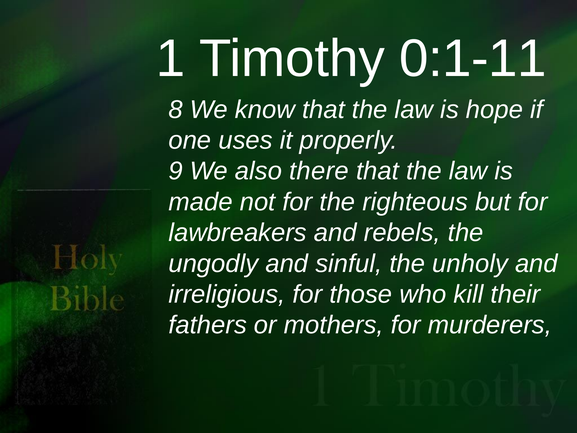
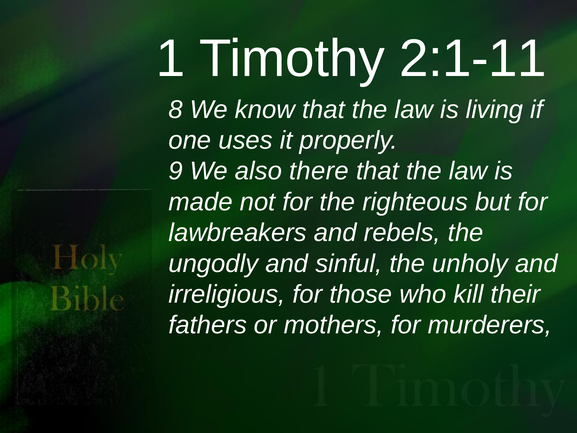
0:1-11: 0:1-11 -> 2:1-11
hope: hope -> living
